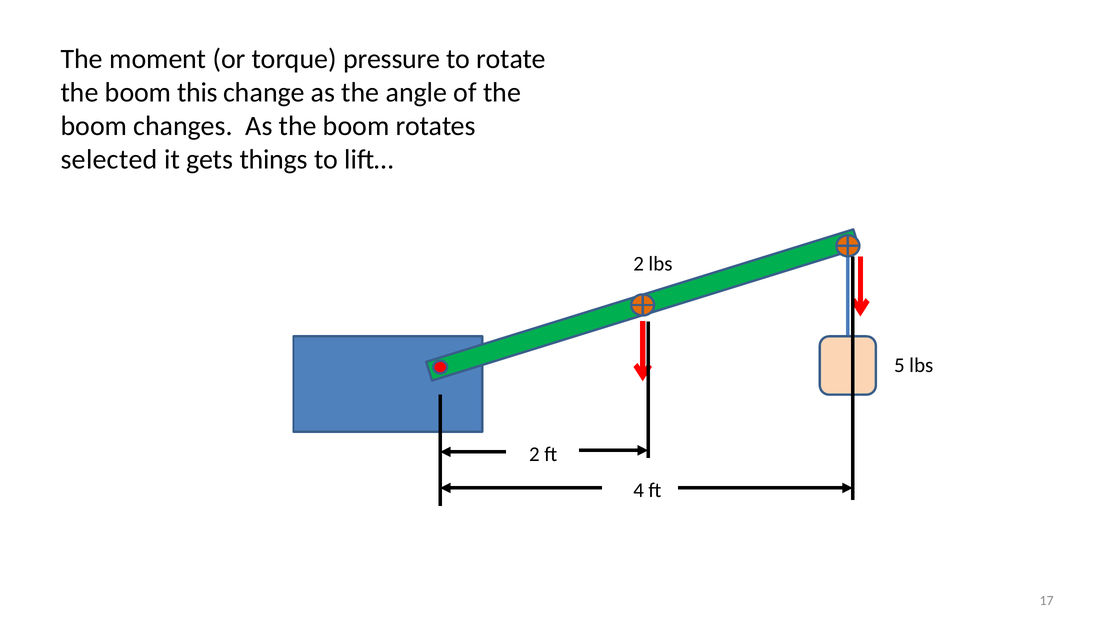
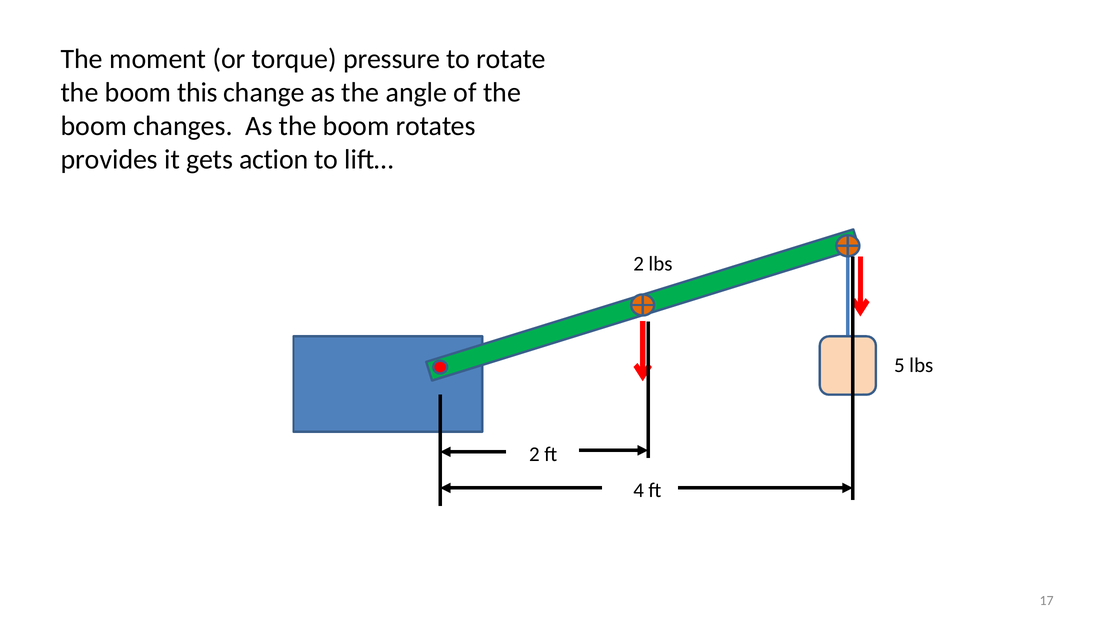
selected: selected -> provides
things: things -> action
